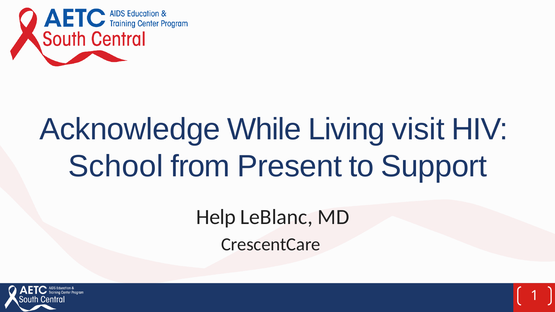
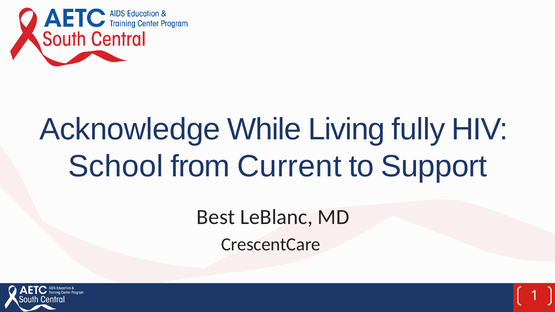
visit: visit -> fully
Present: Present -> Current
Help: Help -> Best
